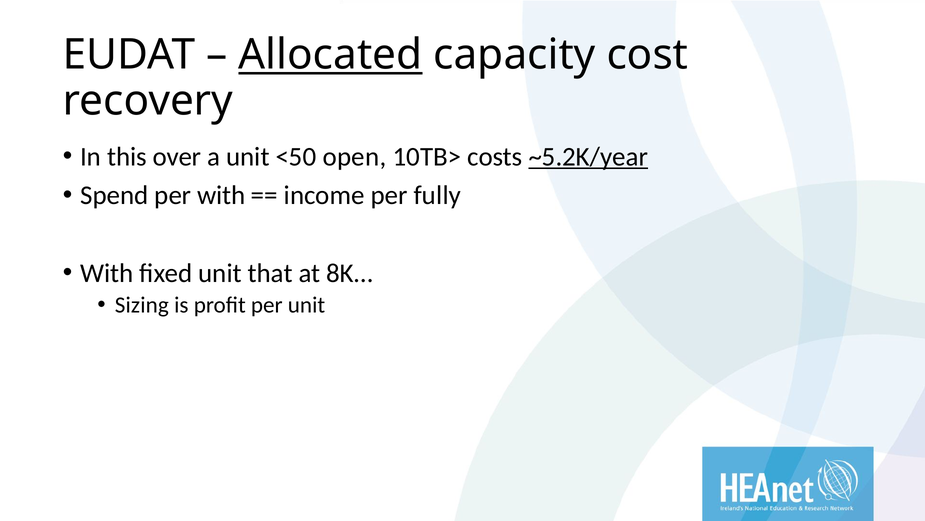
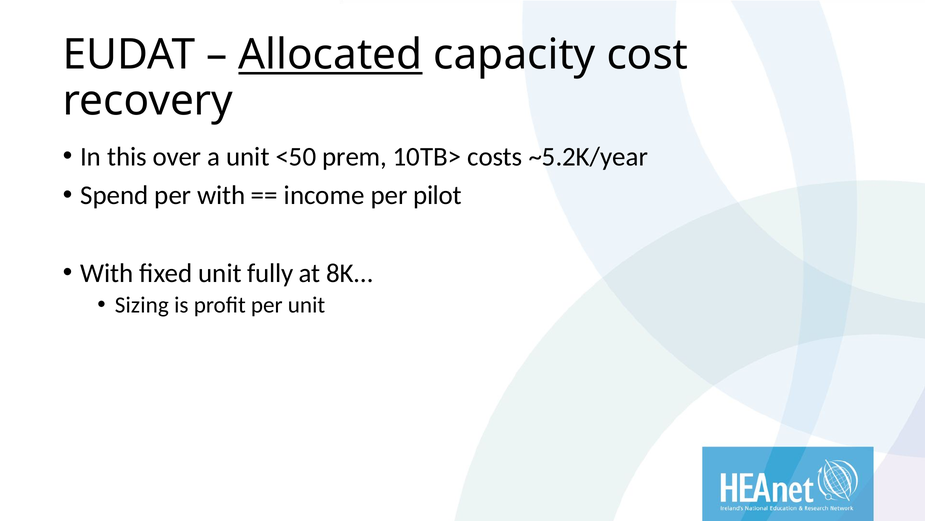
open: open -> prem
~5.2K/year underline: present -> none
fully: fully -> pilot
that: that -> fully
